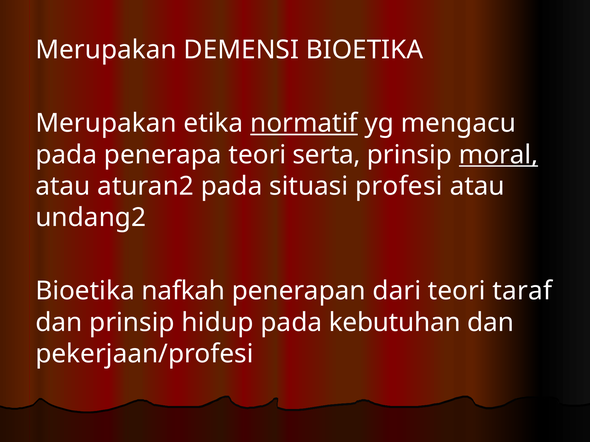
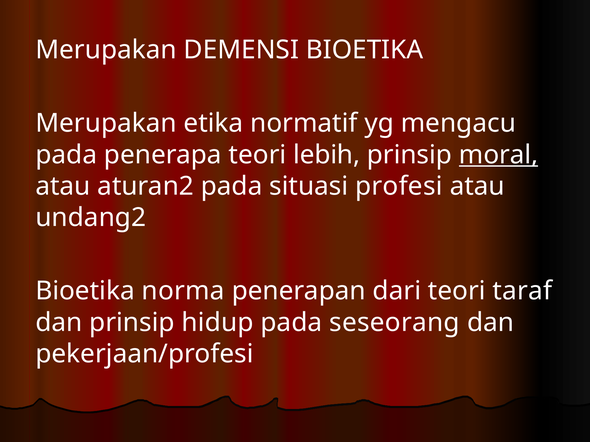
normatif underline: present -> none
serta: serta -> lebih
nafkah: nafkah -> norma
kebutuhan: kebutuhan -> seseorang
